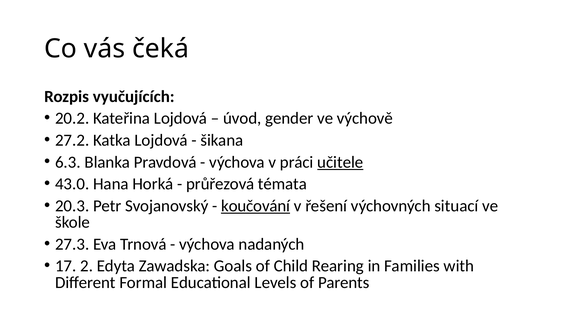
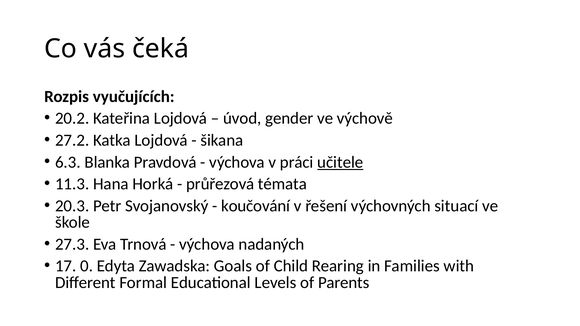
43.0: 43.0 -> 11.3
koučování underline: present -> none
2: 2 -> 0
